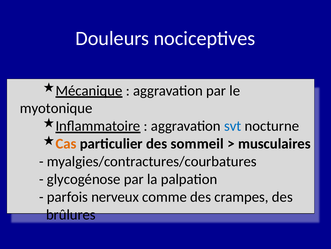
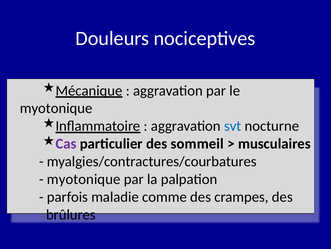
Cas colour: orange -> purple
glycogénose at (84, 179): glycogénose -> myotonique
nerveux: nerveux -> maladie
